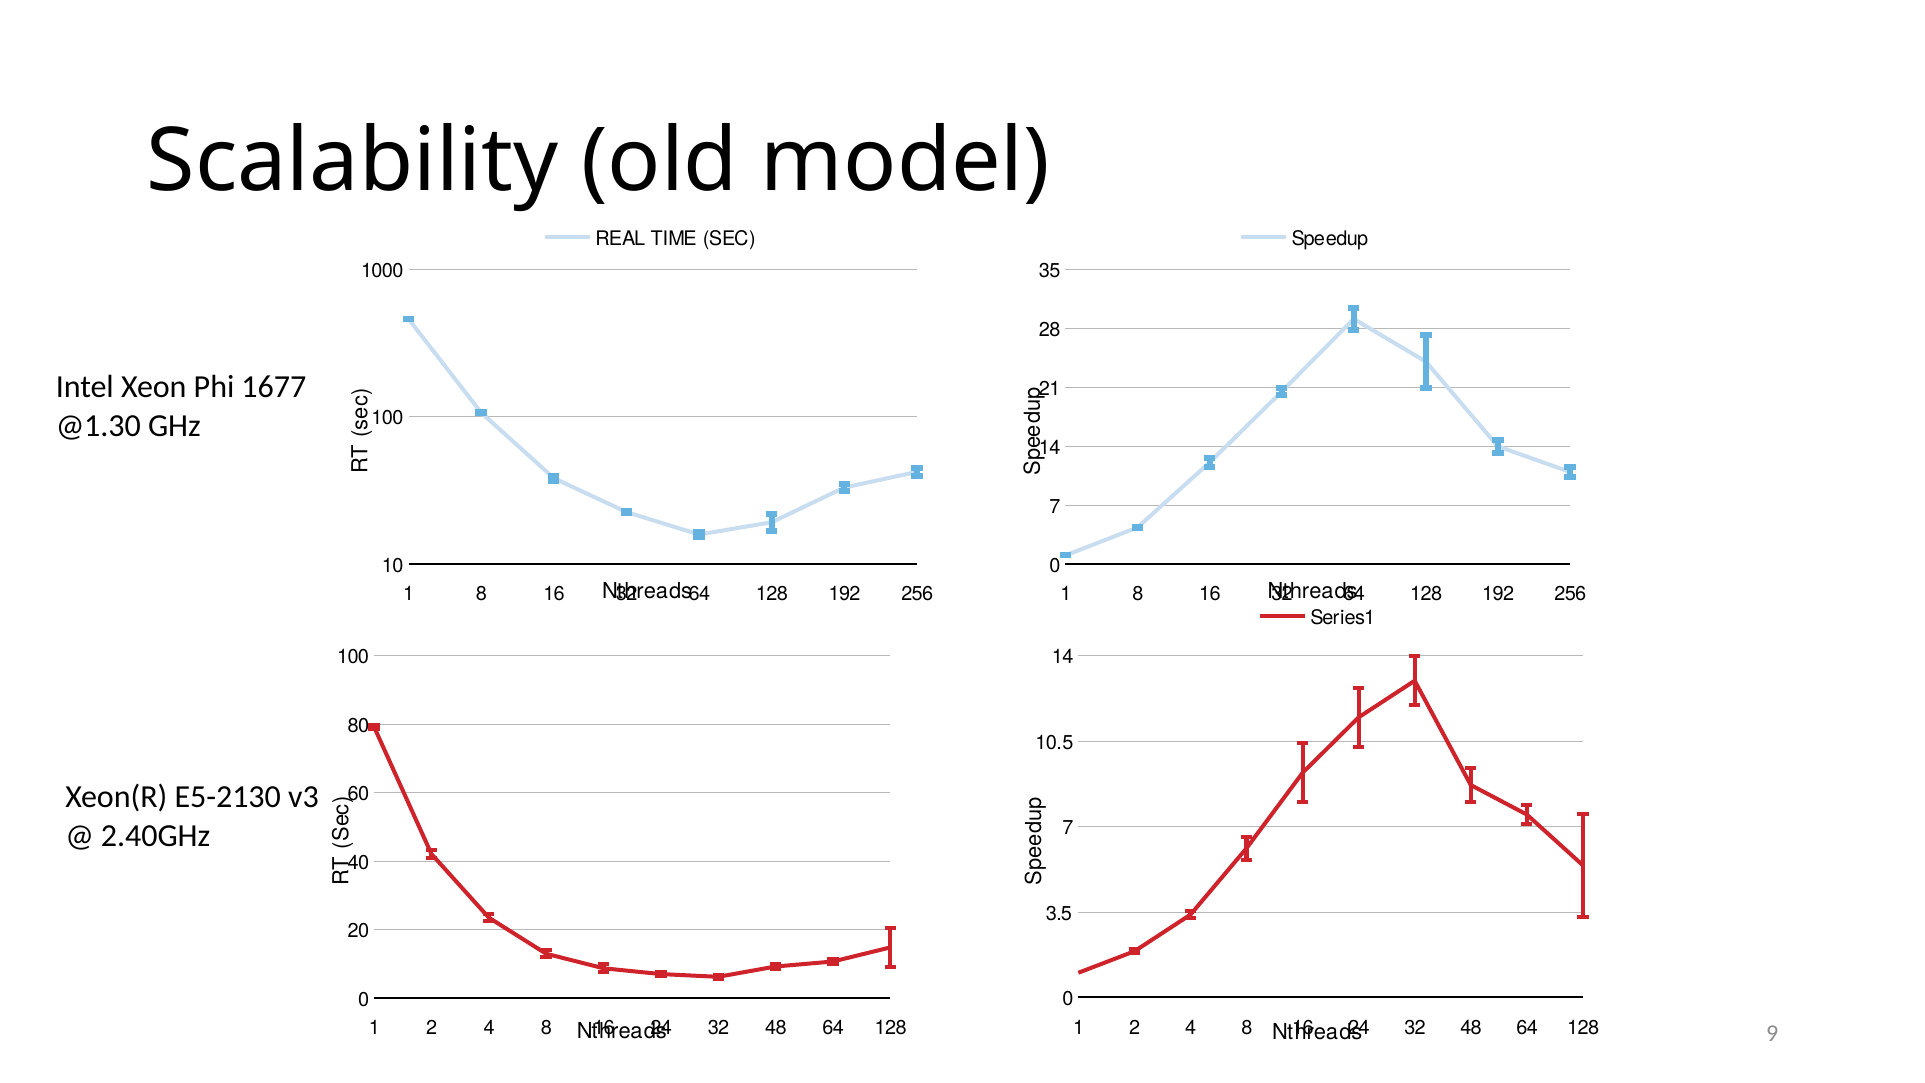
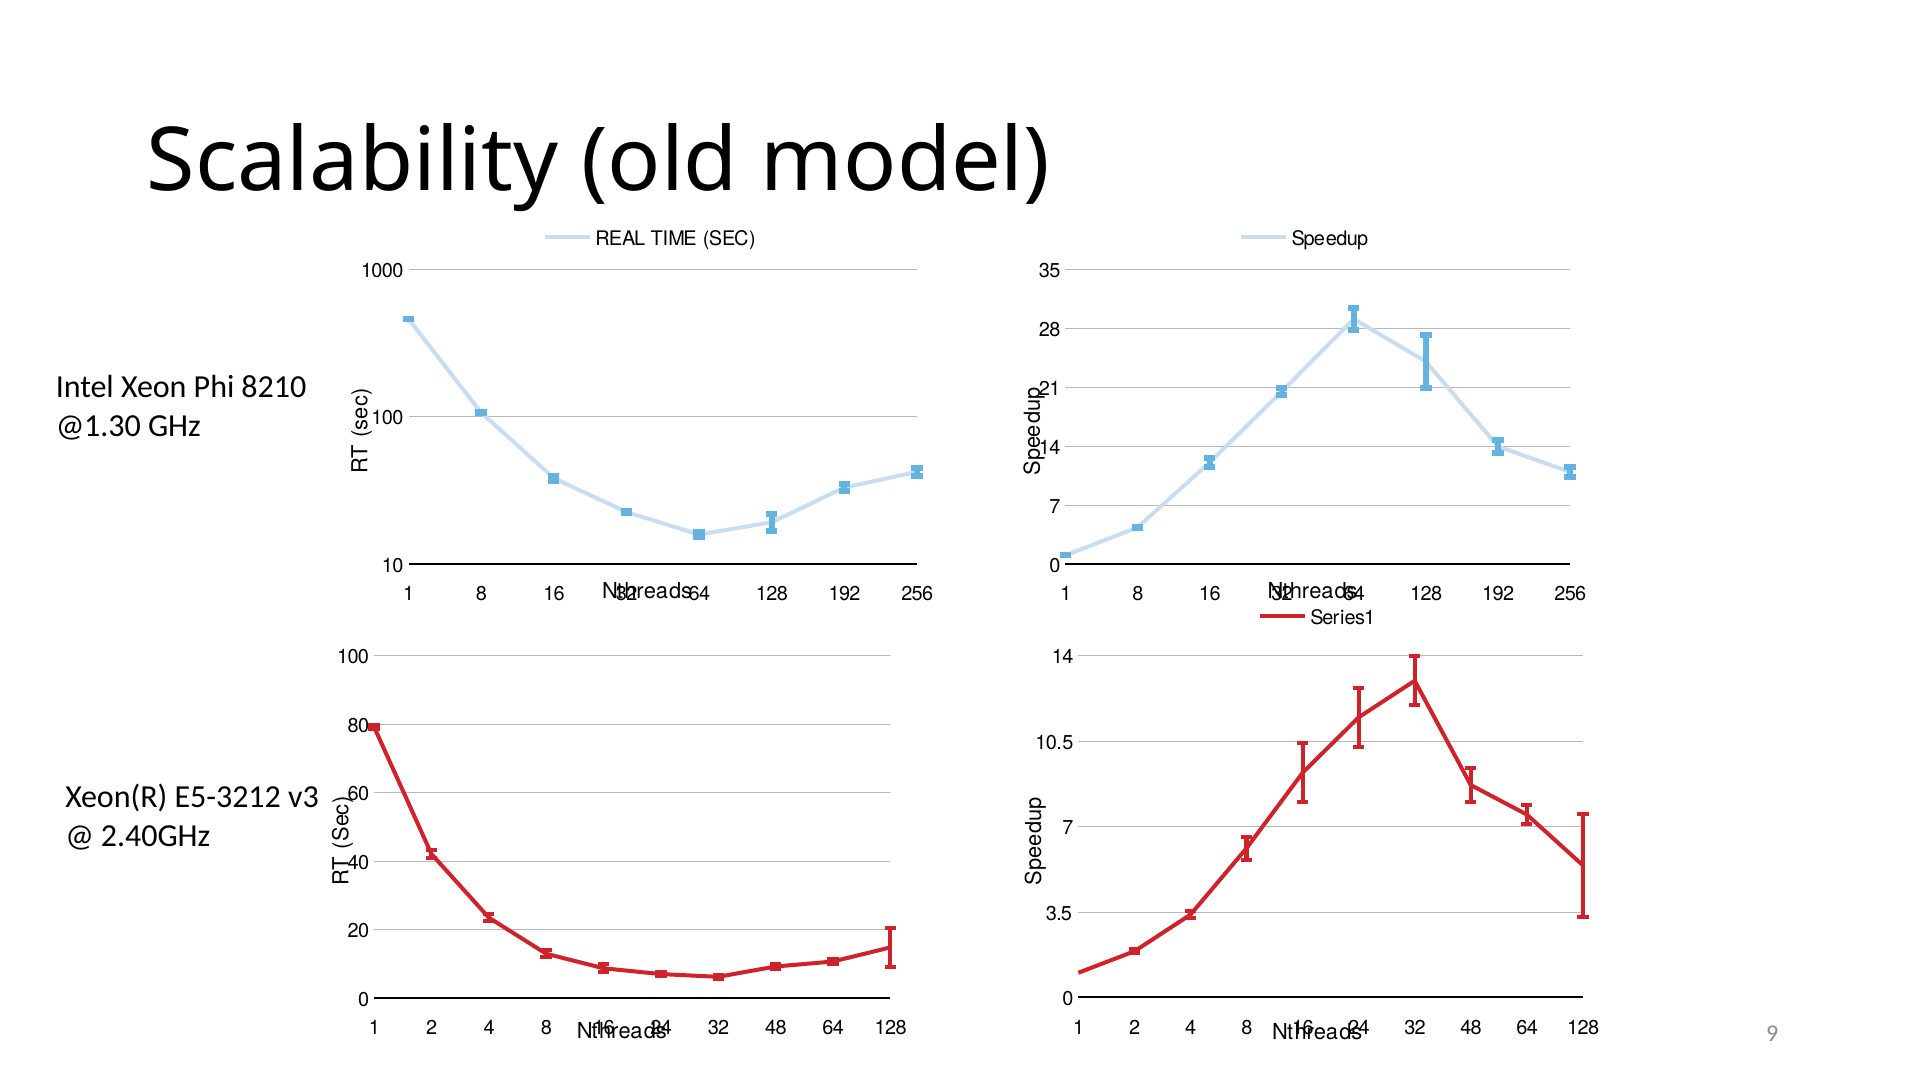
1677: 1677 -> 8210
E5-2130: E5-2130 -> E5-3212
